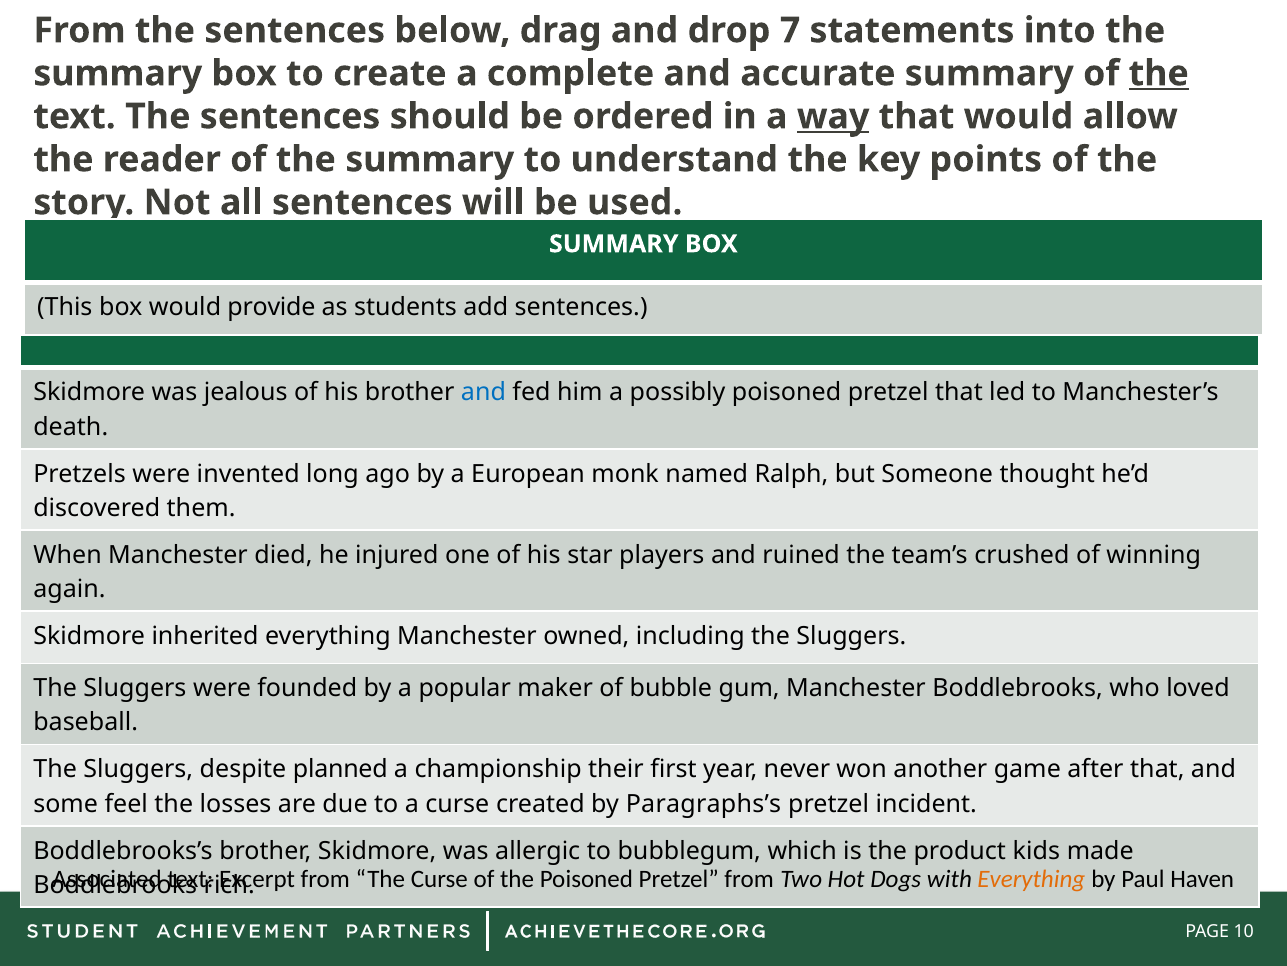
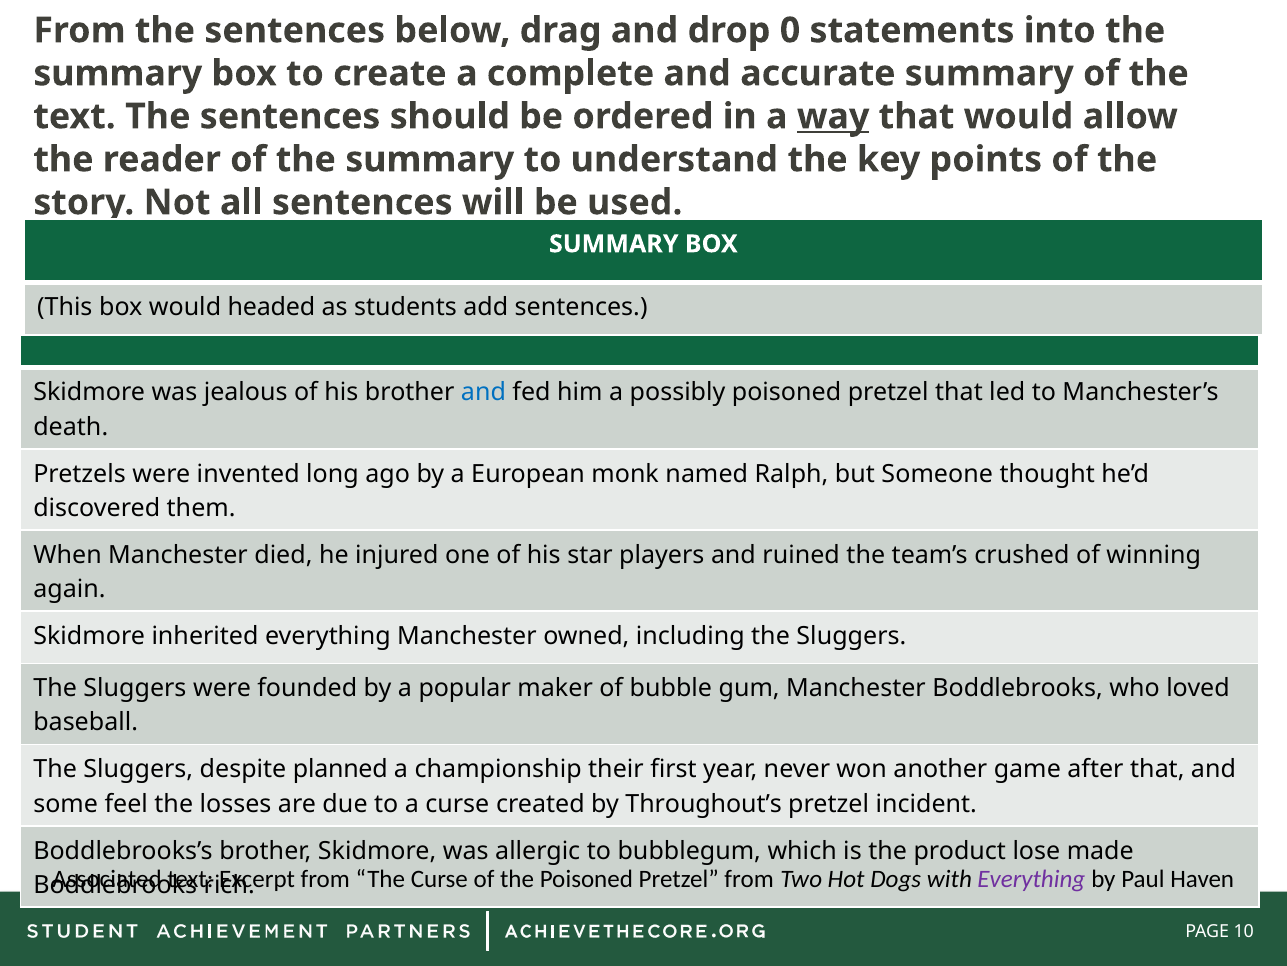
7: 7 -> 0
the at (1159, 73) underline: present -> none
provide: provide -> headed
Paragraphs’s: Paragraphs’s -> Throughout’s
kids: kids -> lose
Everything at (1031, 879) colour: orange -> purple
